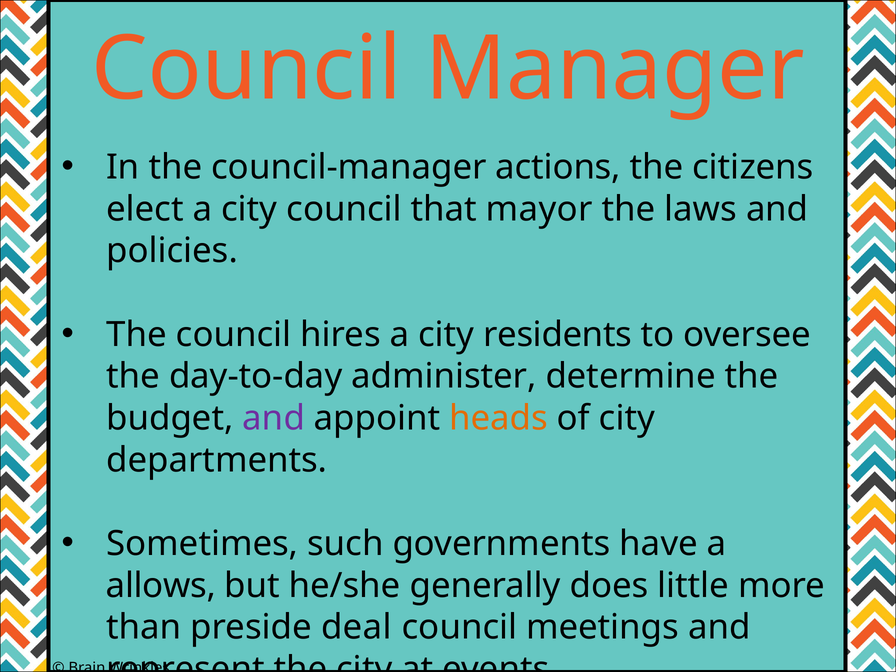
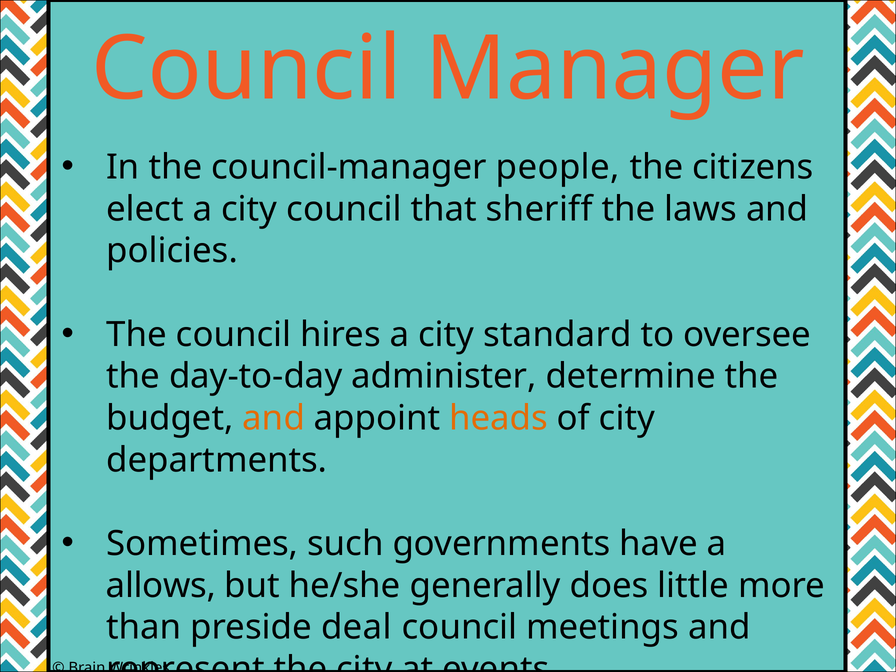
actions: actions -> people
mayor: mayor -> sheriff
residents: residents -> standard
and at (274, 418) colour: purple -> orange
